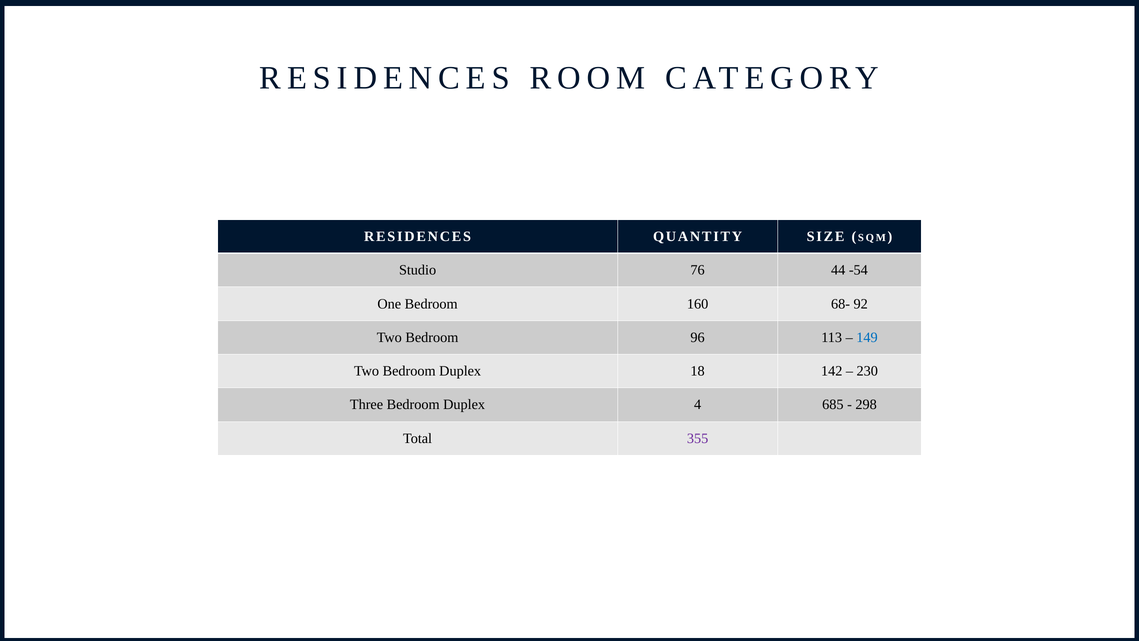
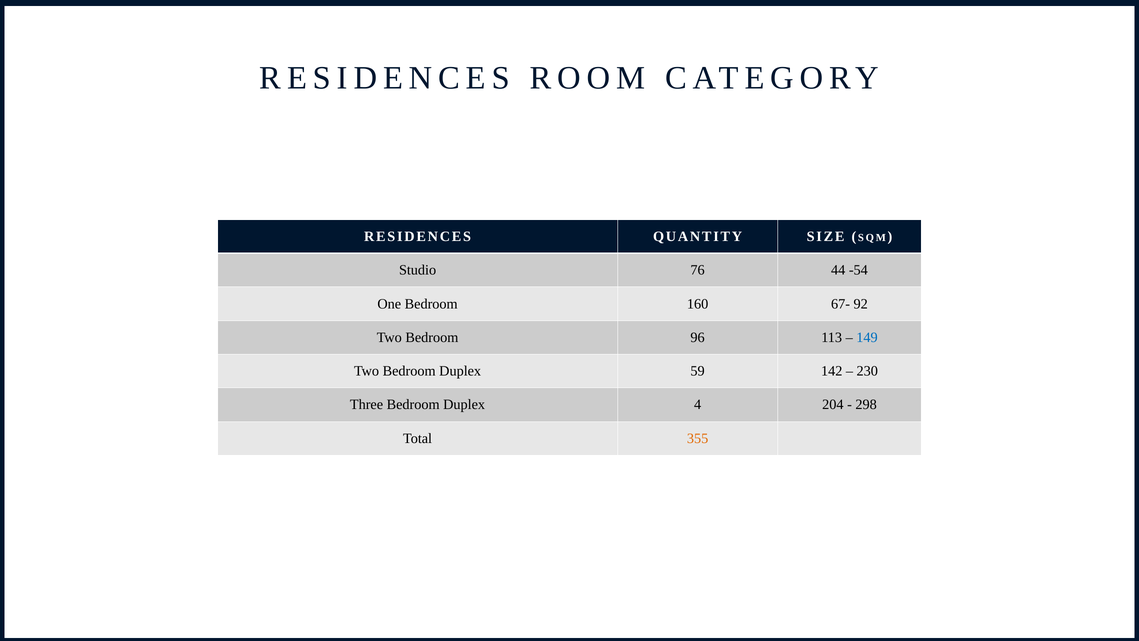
68-: 68- -> 67-
18: 18 -> 59
685: 685 -> 204
355 colour: purple -> orange
